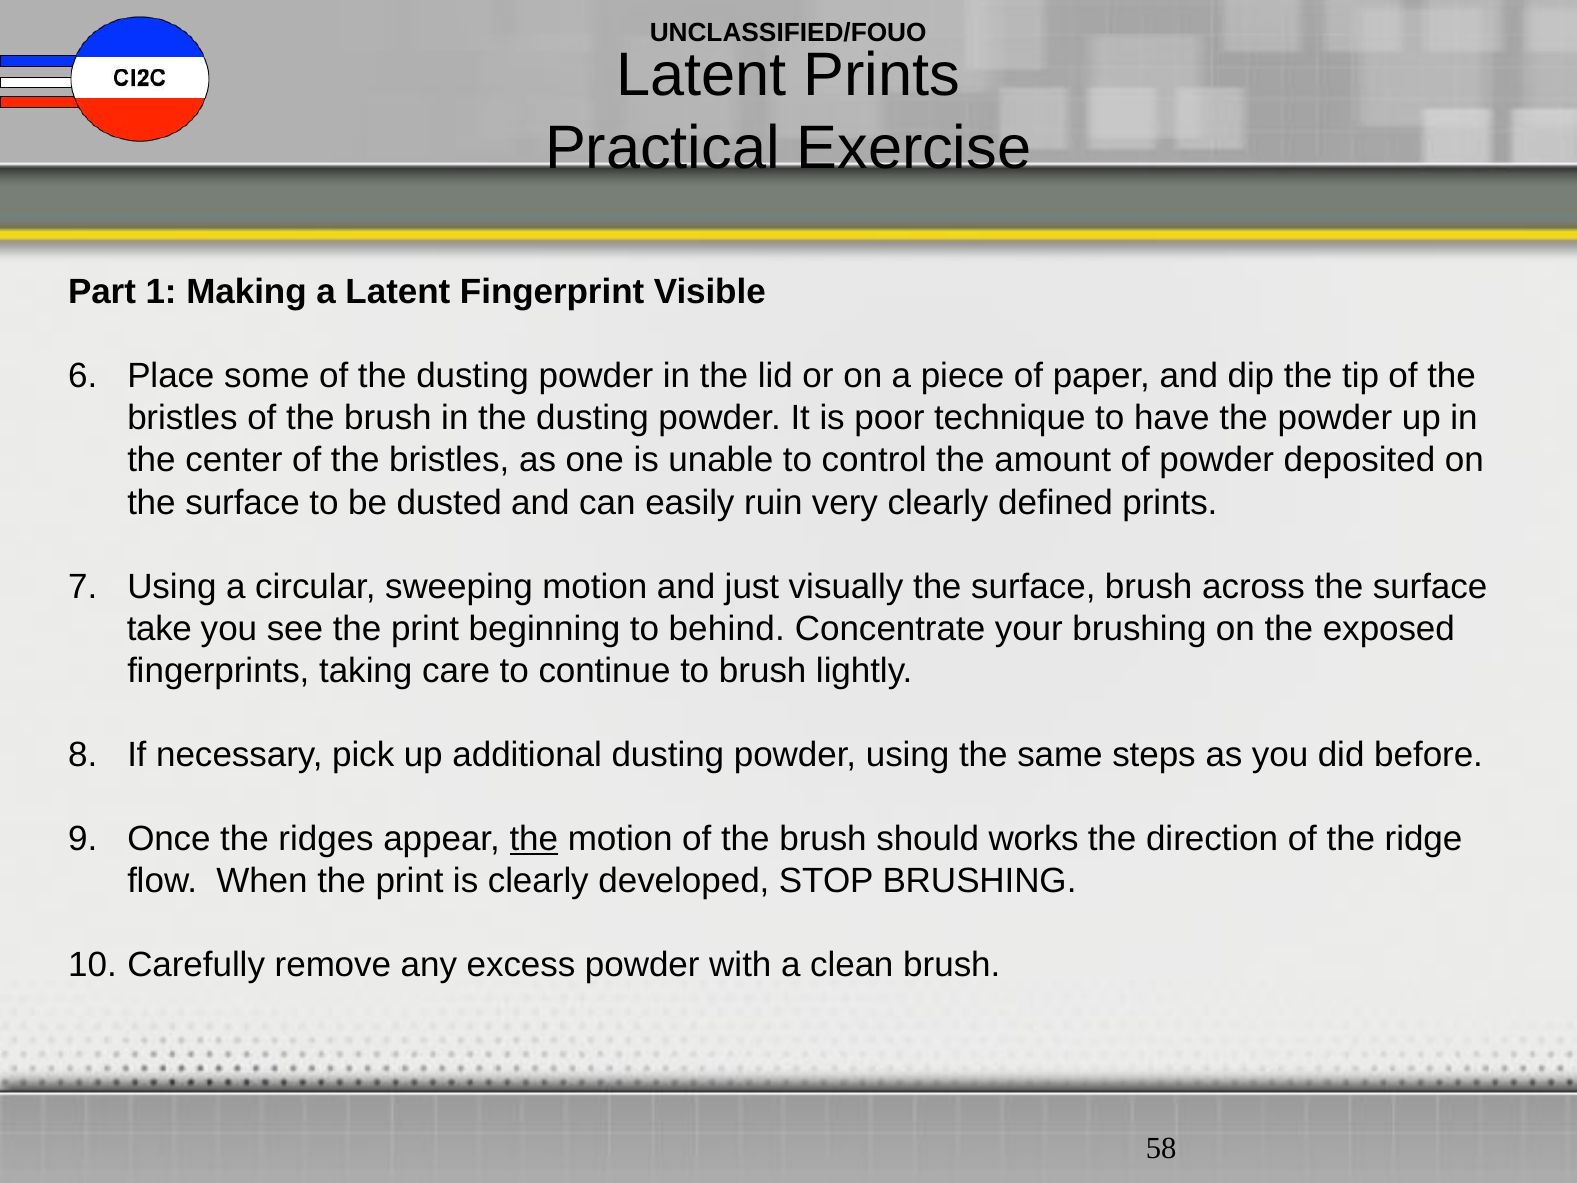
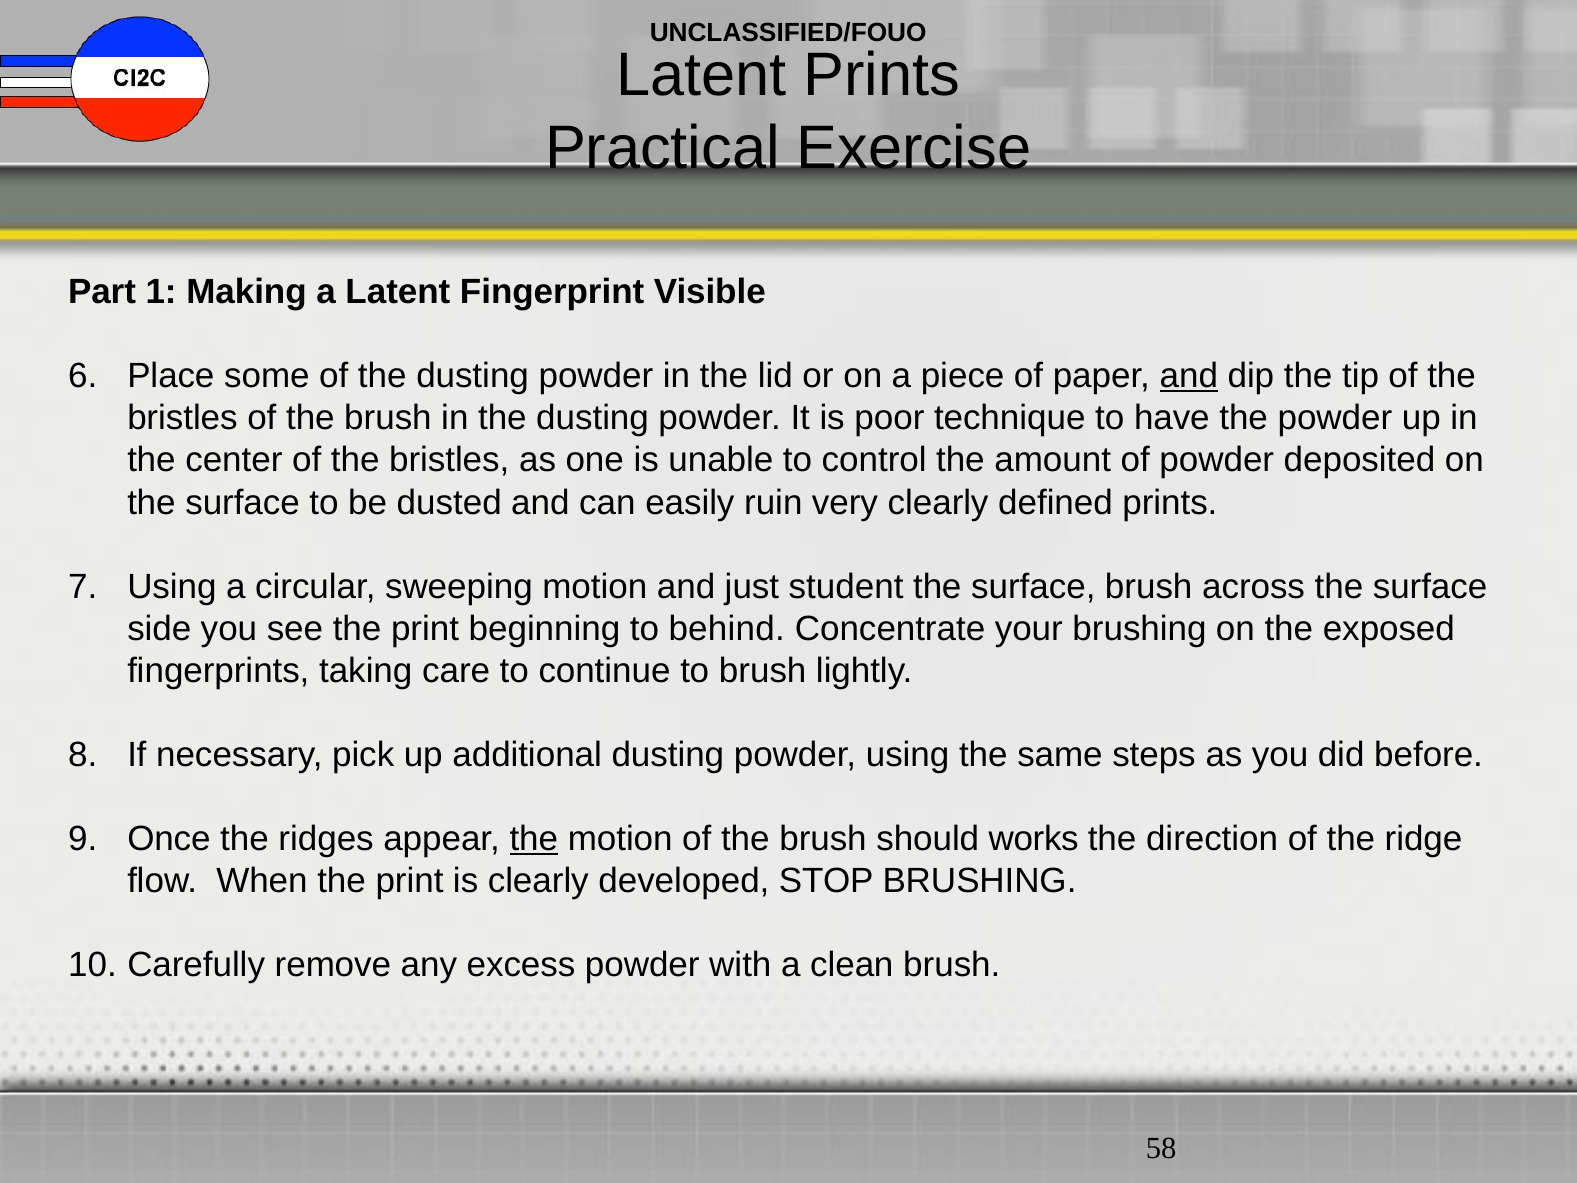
and at (1189, 376) underline: none -> present
visually: visually -> student
take: take -> side
